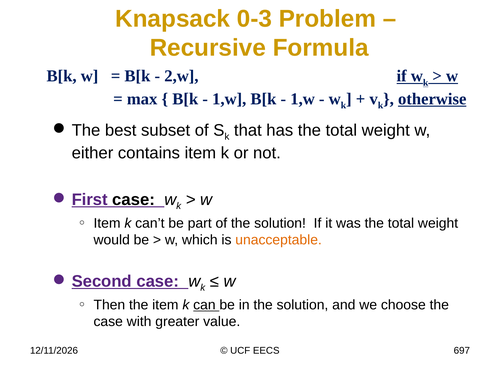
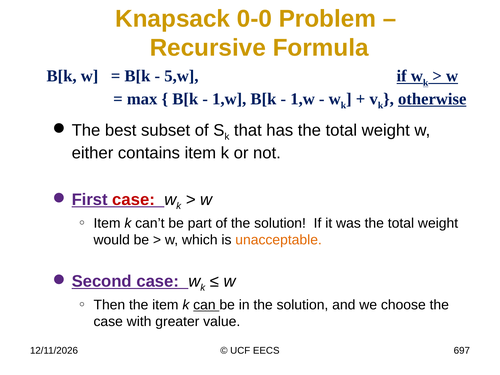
0-3: 0-3 -> 0-0
2,w: 2,w -> 5,w
case at (134, 200) colour: black -> red
